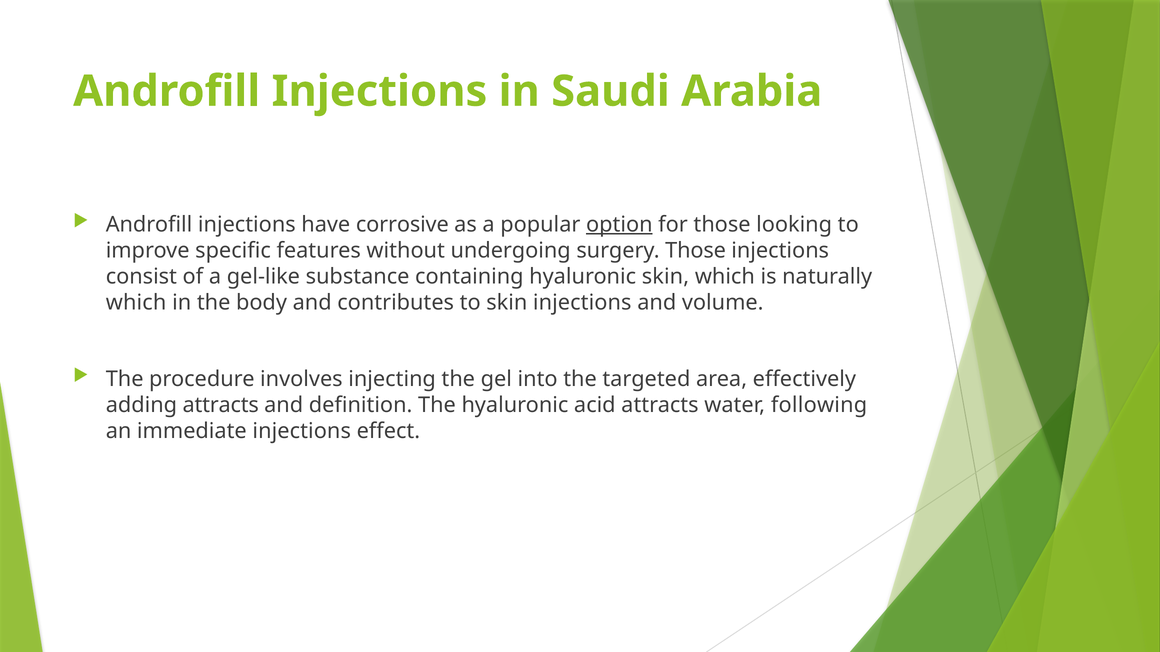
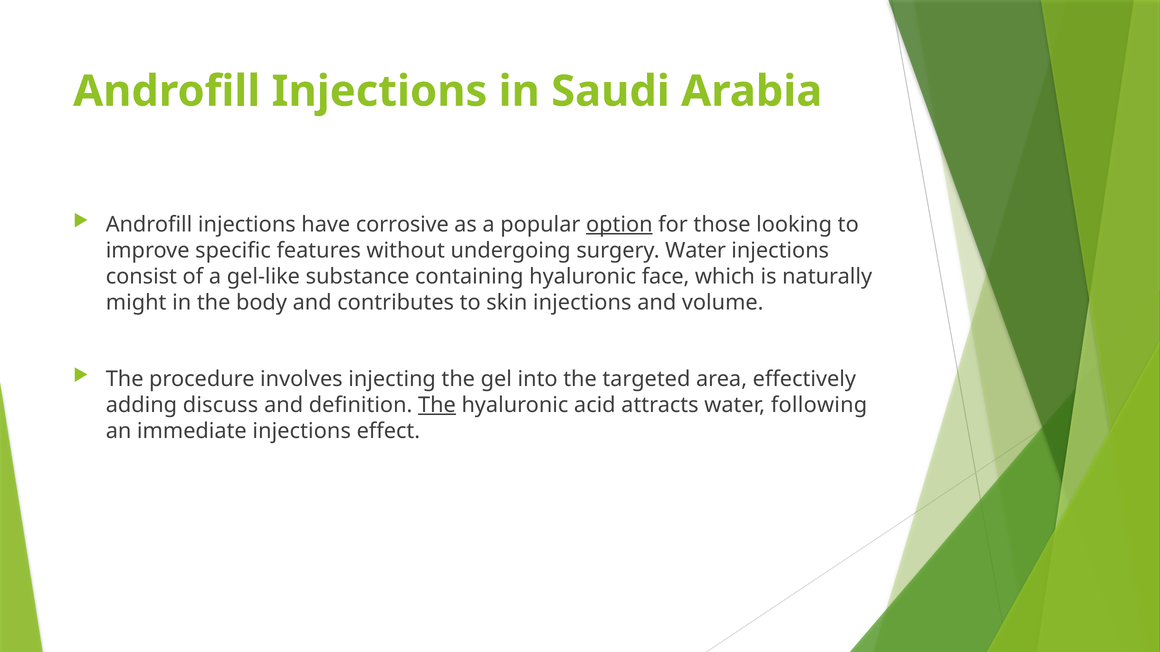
surgery Those: Those -> Water
hyaluronic skin: skin -> face
which at (136, 303): which -> might
adding attracts: attracts -> discuss
The at (437, 405) underline: none -> present
